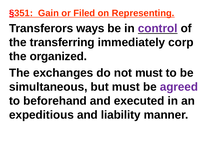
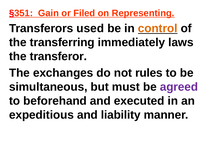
ways: ways -> used
control colour: purple -> orange
corp: corp -> laws
organized: organized -> transferor
not must: must -> rules
